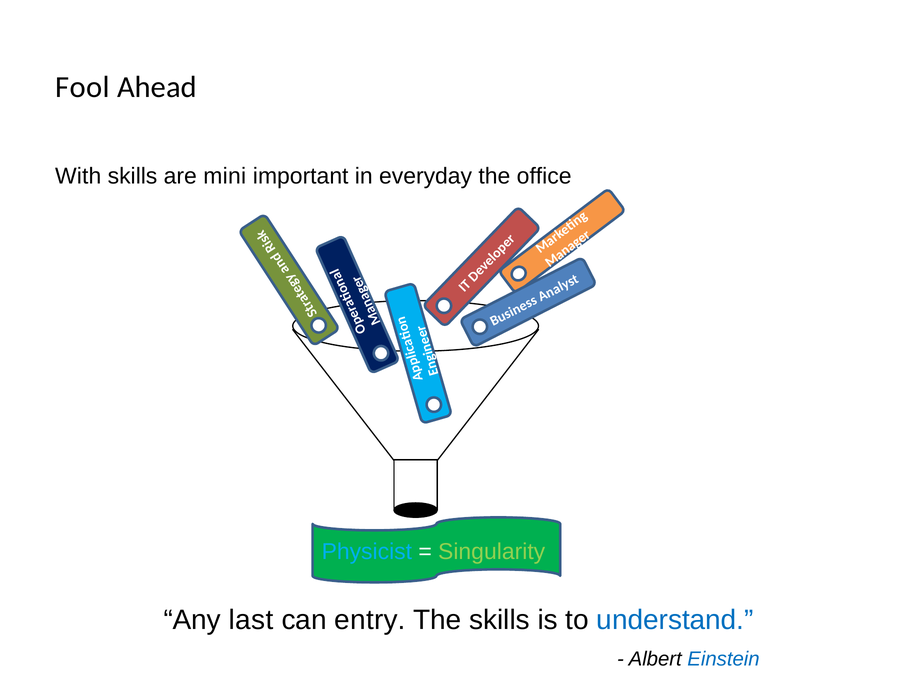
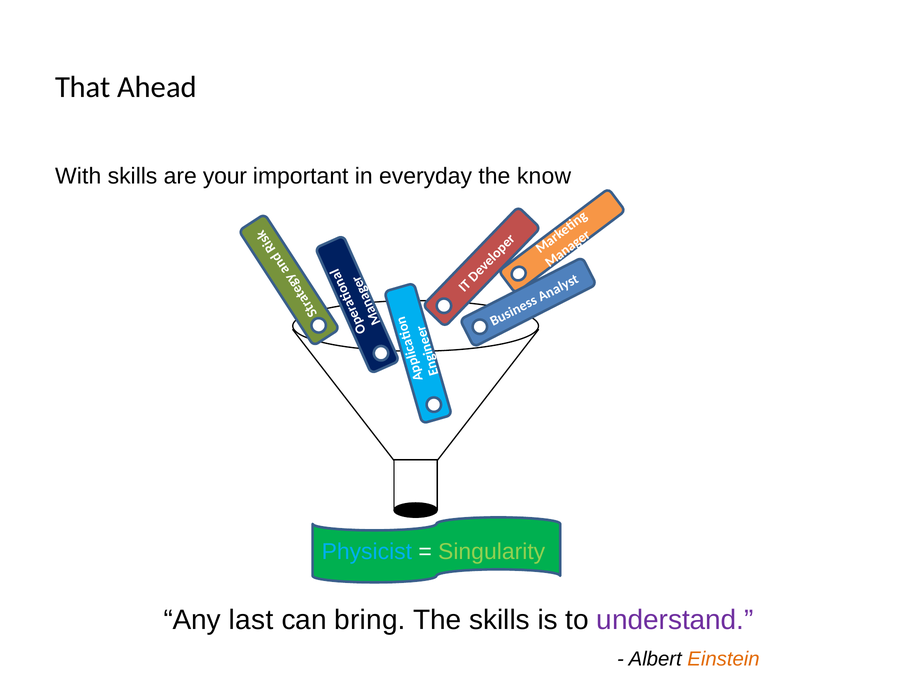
Fool: Fool -> That
mini: mini -> your
office: office -> know
entry: entry -> bring
understand colour: blue -> purple
Einstein colour: blue -> orange
